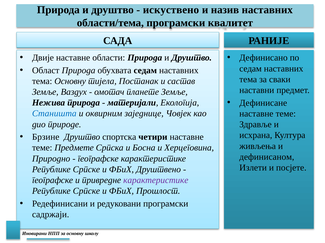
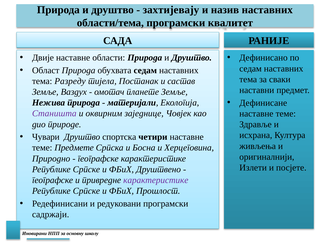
искуствено: искуствено -> захтијевају
тема Основну: Основну -> Разреду
Станишта colour: blue -> purple
Брзине: Брзине -> Чувари
дефинисаном: дефинисаном -> оригиналнији
